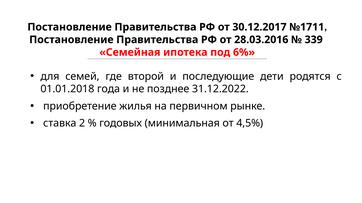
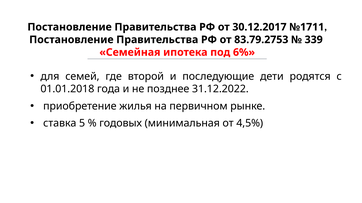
28.03.2016: 28.03.2016 -> 83.79.2753
2: 2 -> 5
